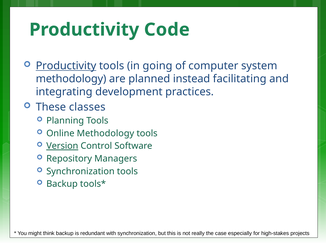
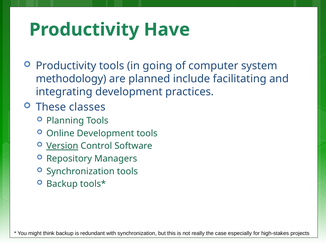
Code: Code -> Have
Productivity at (66, 66) underline: present -> none
instead: instead -> include
Online Methodology: Methodology -> Development
